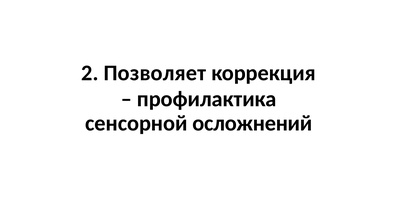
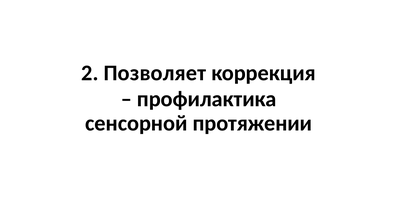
осложнений: осложнений -> протяжении
